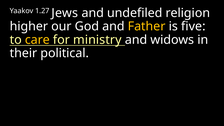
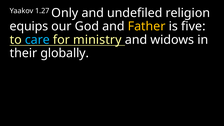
Jews: Jews -> Only
higher: higher -> equips
care colour: yellow -> light blue
political: political -> globally
